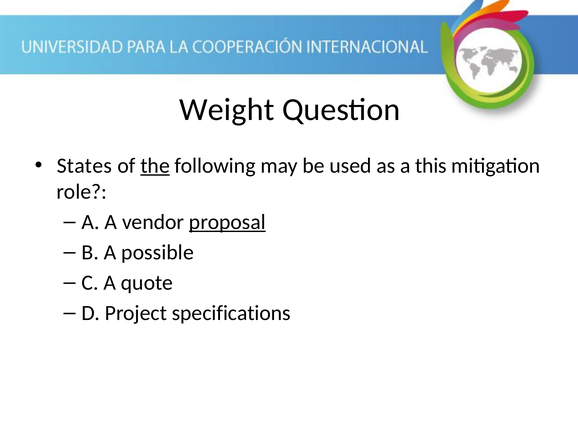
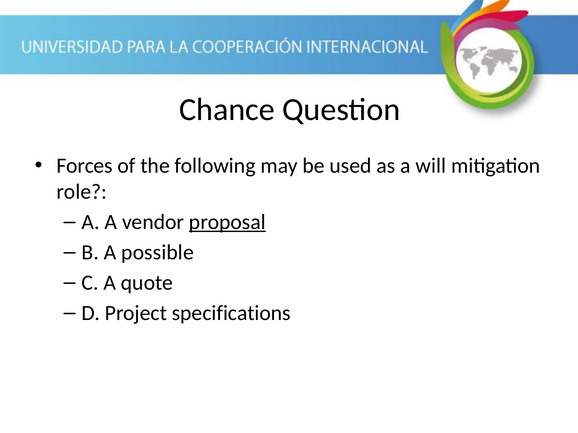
Weight: Weight -> Chance
States: States -> Forces
the underline: present -> none
this: this -> will
